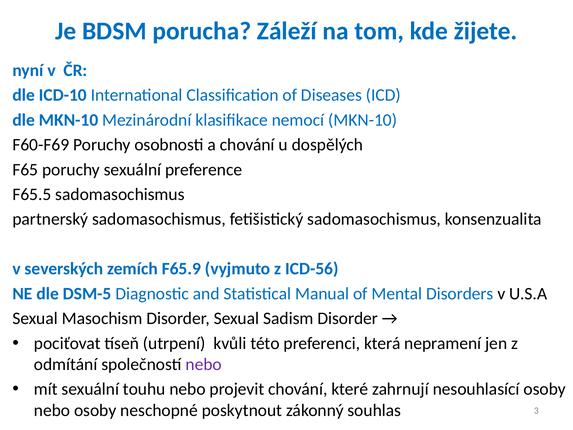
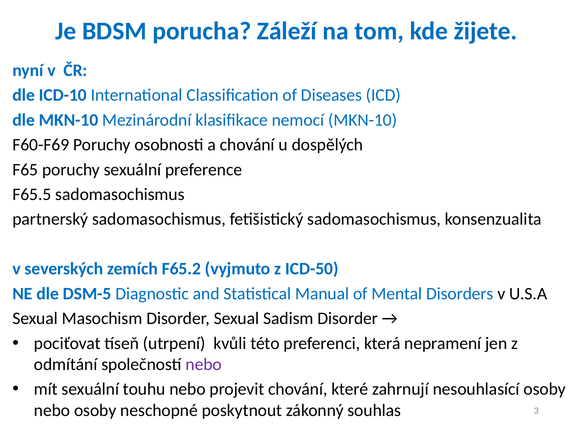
F65.9: F65.9 -> F65.2
ICD-56: ICD-56 -> ICD-50
